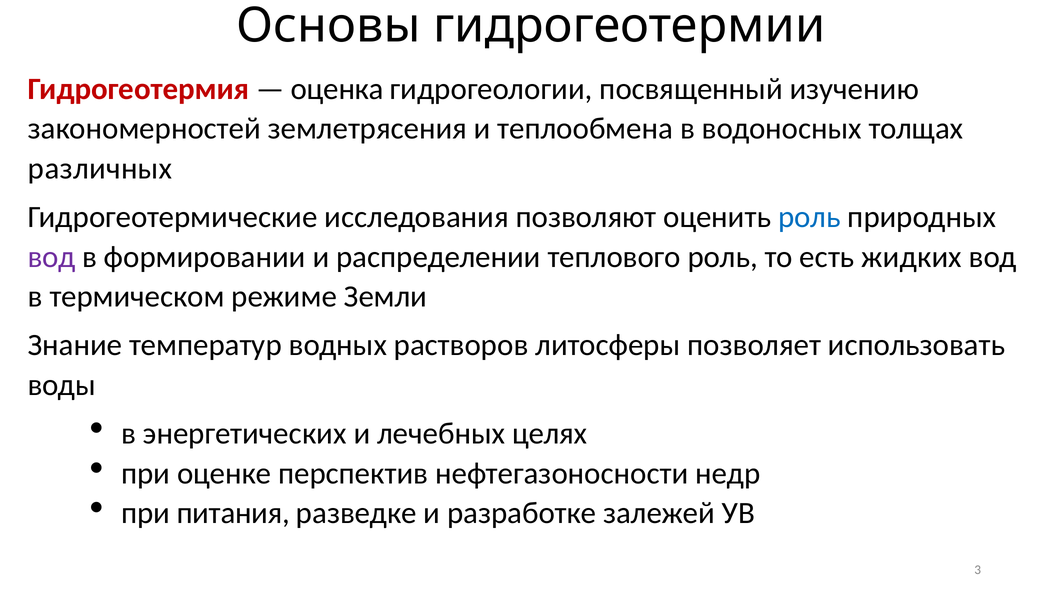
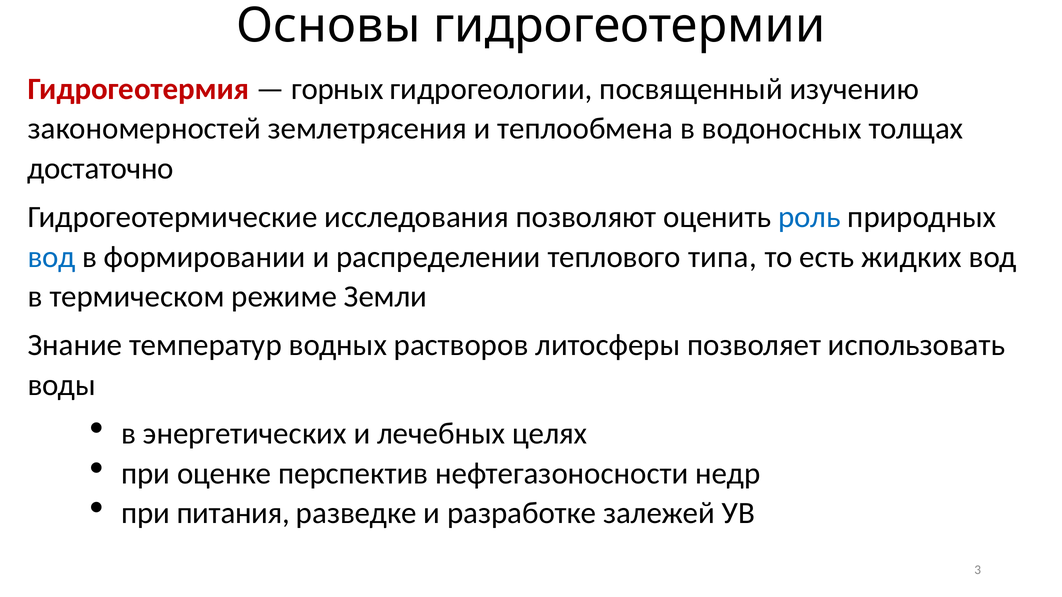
оценка: оценка -> горных
различных: различных -> достаточно
вод at (52, 257) colour: purple -> blue
теплового роль: роль -> типа
